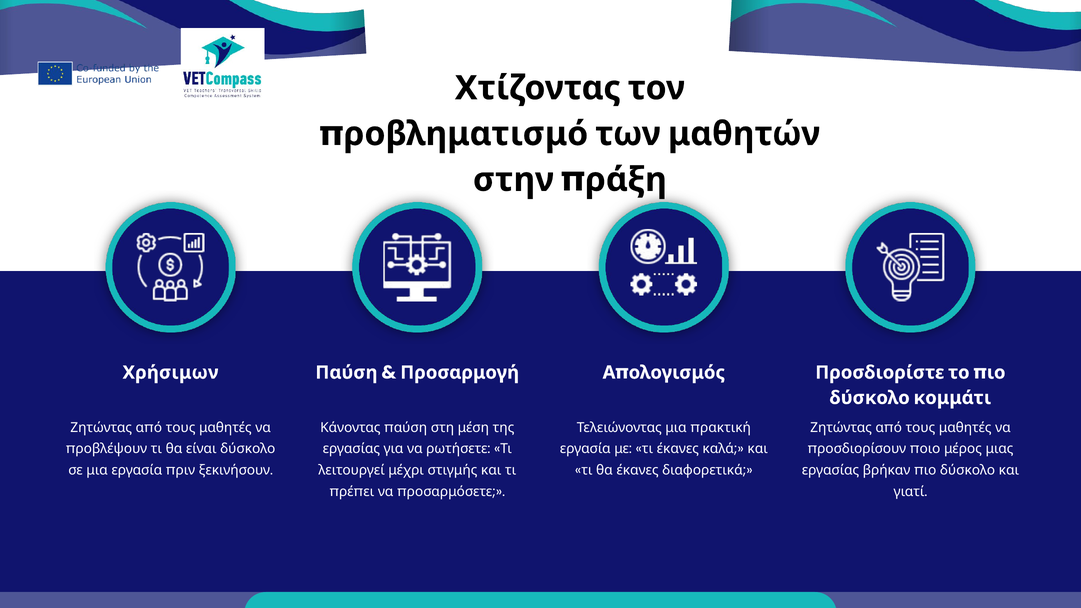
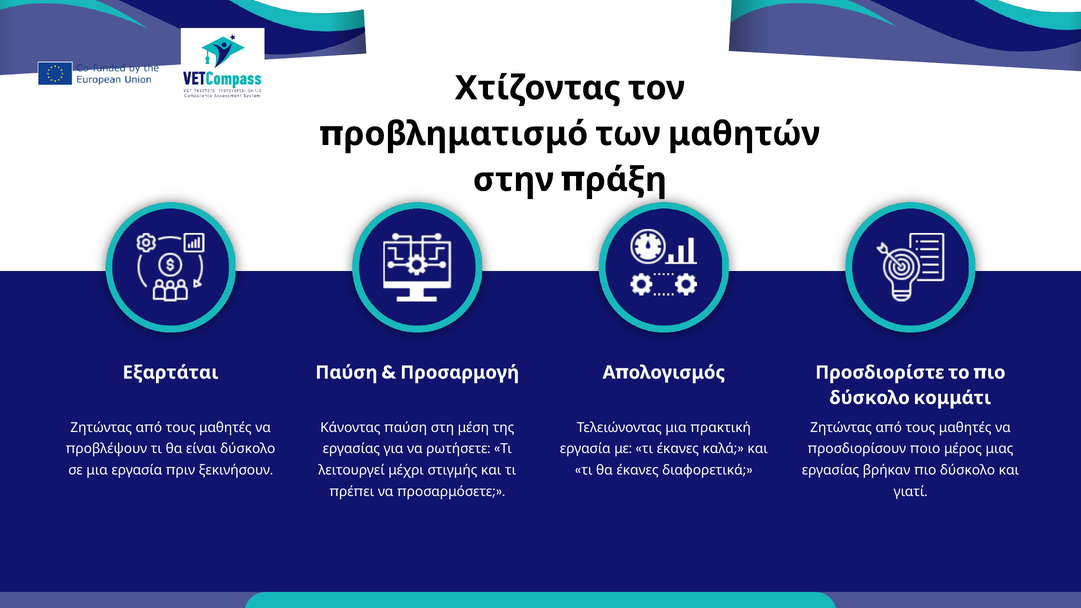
Χρήσιμων: Χρήσιμων -> Εξαρτάται
